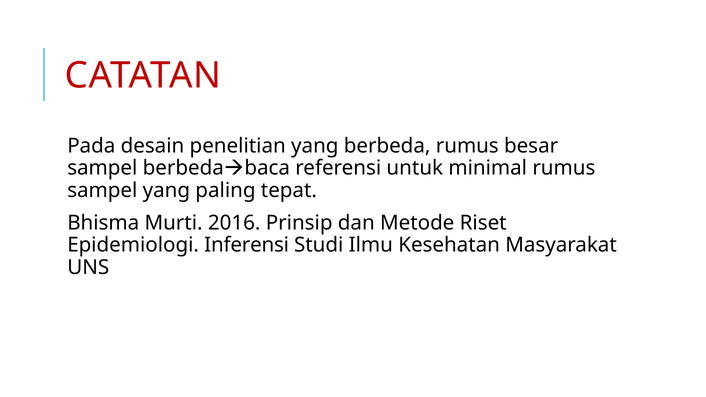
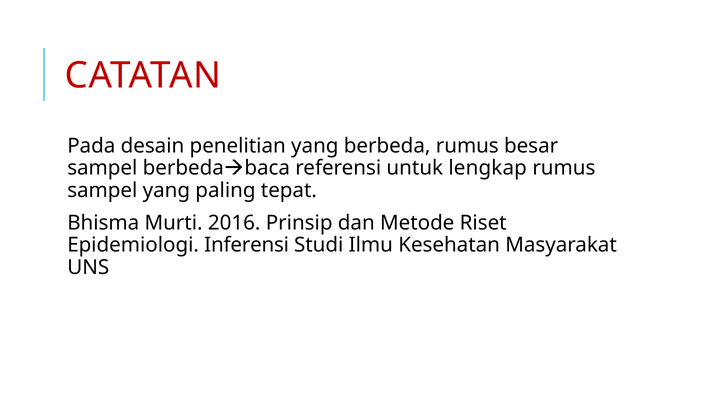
minimal: minimal -> lengkap
